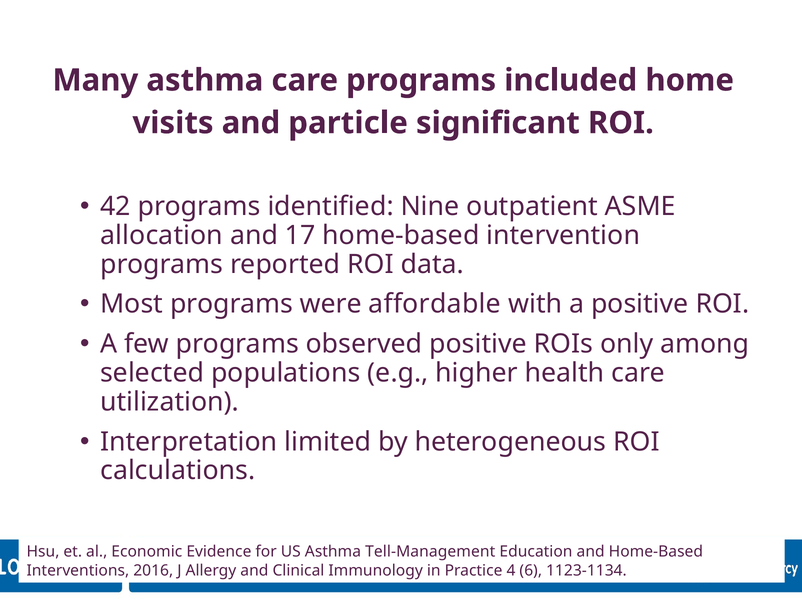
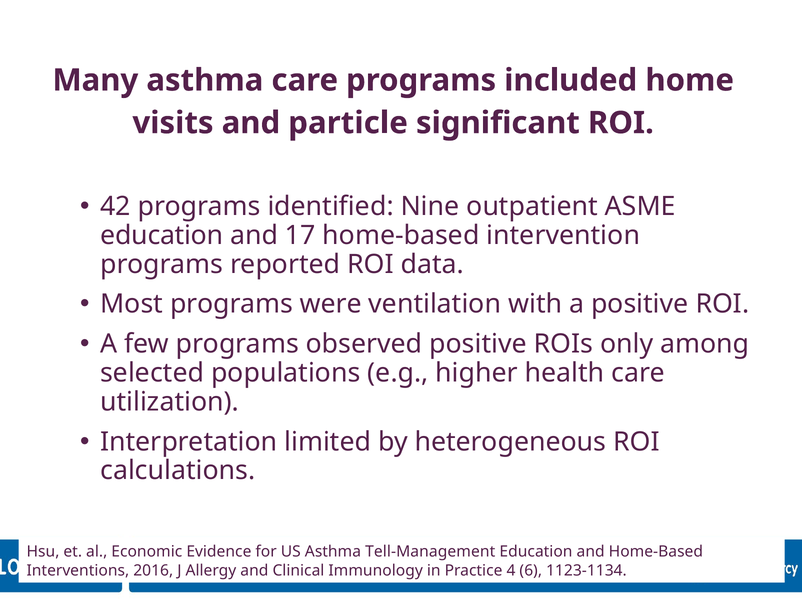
allocation at (162, 236): allocation -> education
affordable: affordable -> ventilation
